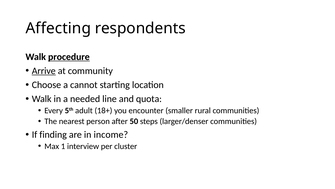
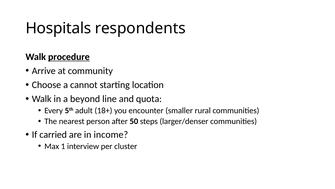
Affecting: Affecting -> Hospitals
Arrive underline: present -> none
needed: needed -> beyond
finding: finding -> carried
